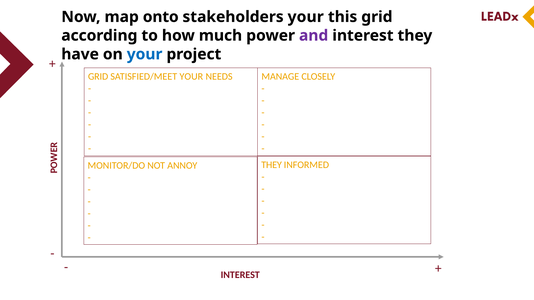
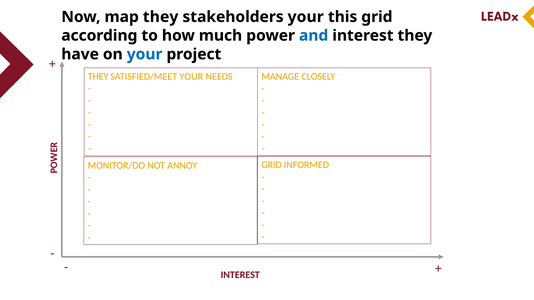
map onto: onto -> they
and colour: purple -> blue
GRID at (98, 77): GRID -> THEY
THEY at (272, 165): THEY -> GRID
